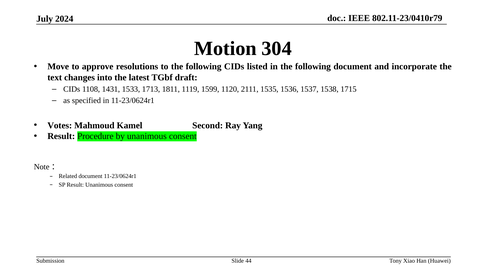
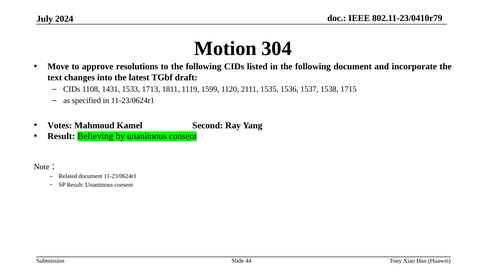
Procedure: Procedure -> Believing
